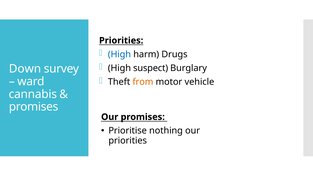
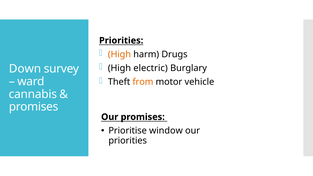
High at (119, 54) colour: blue -> orange
suspect: suspect -> electric
nothing: nothing -> window
